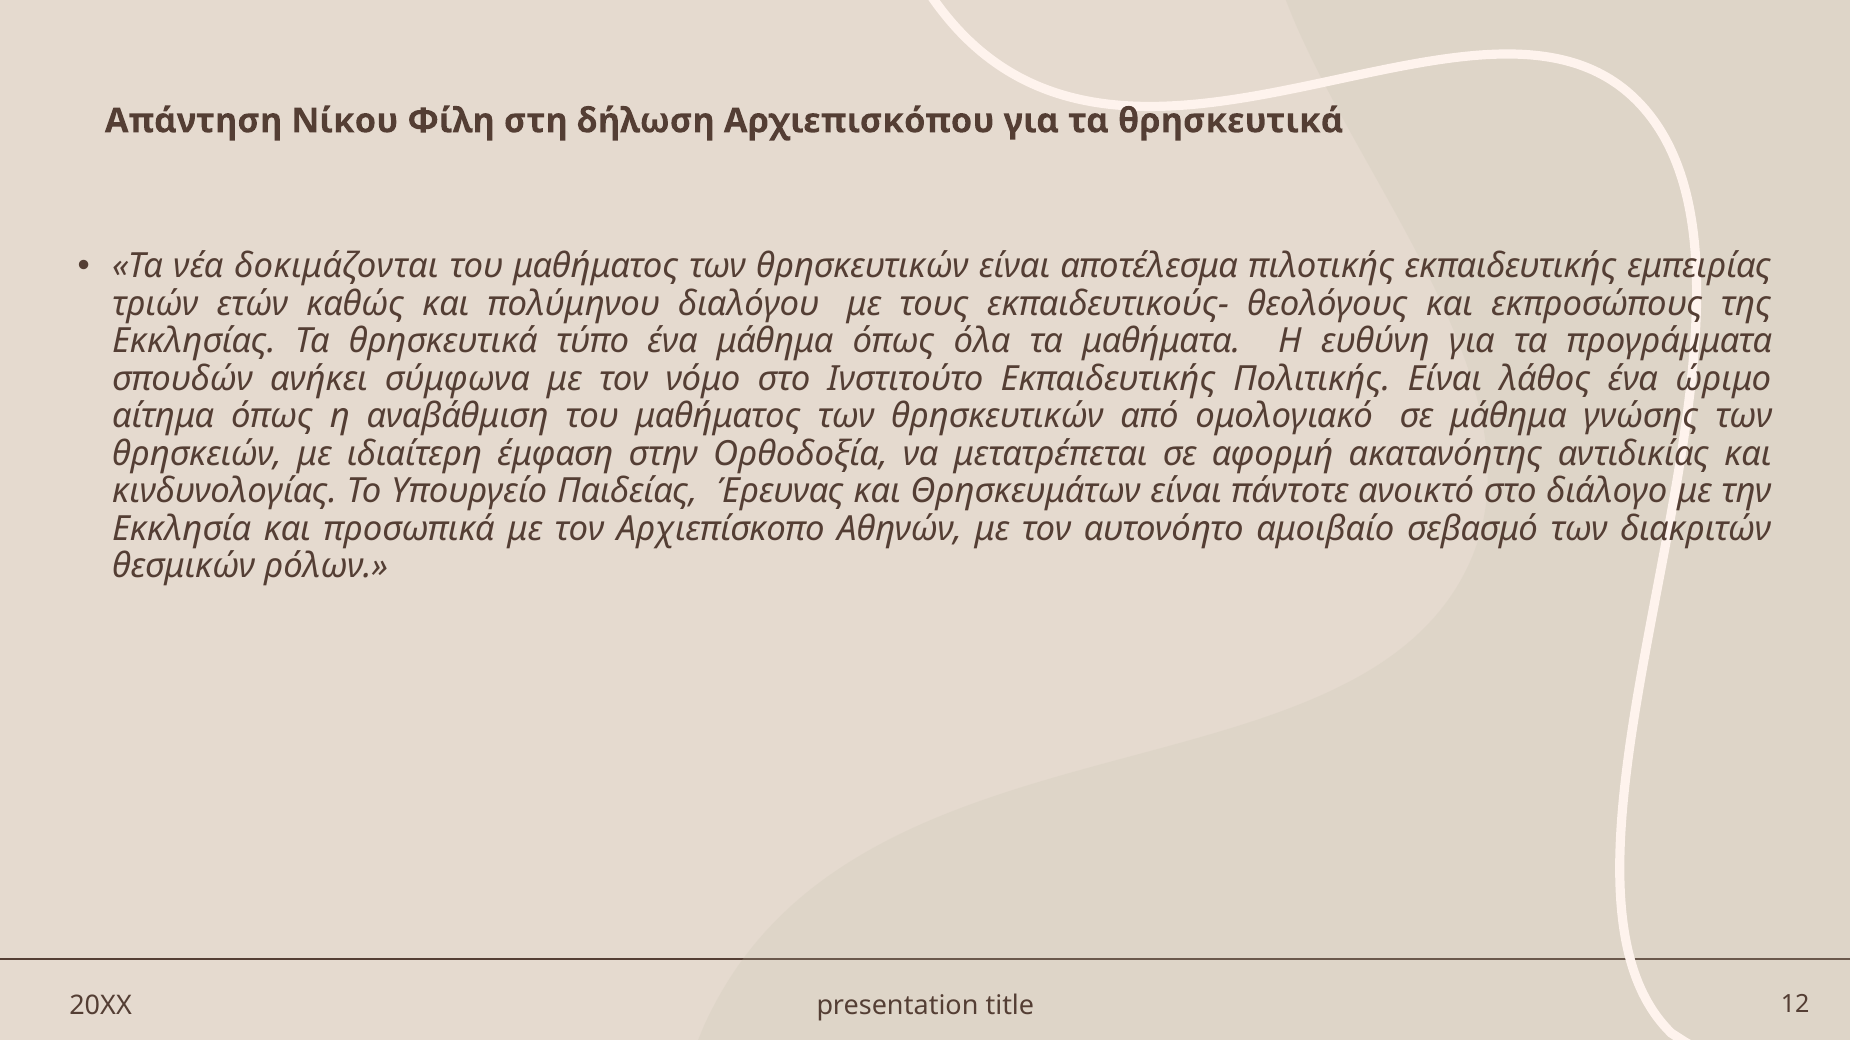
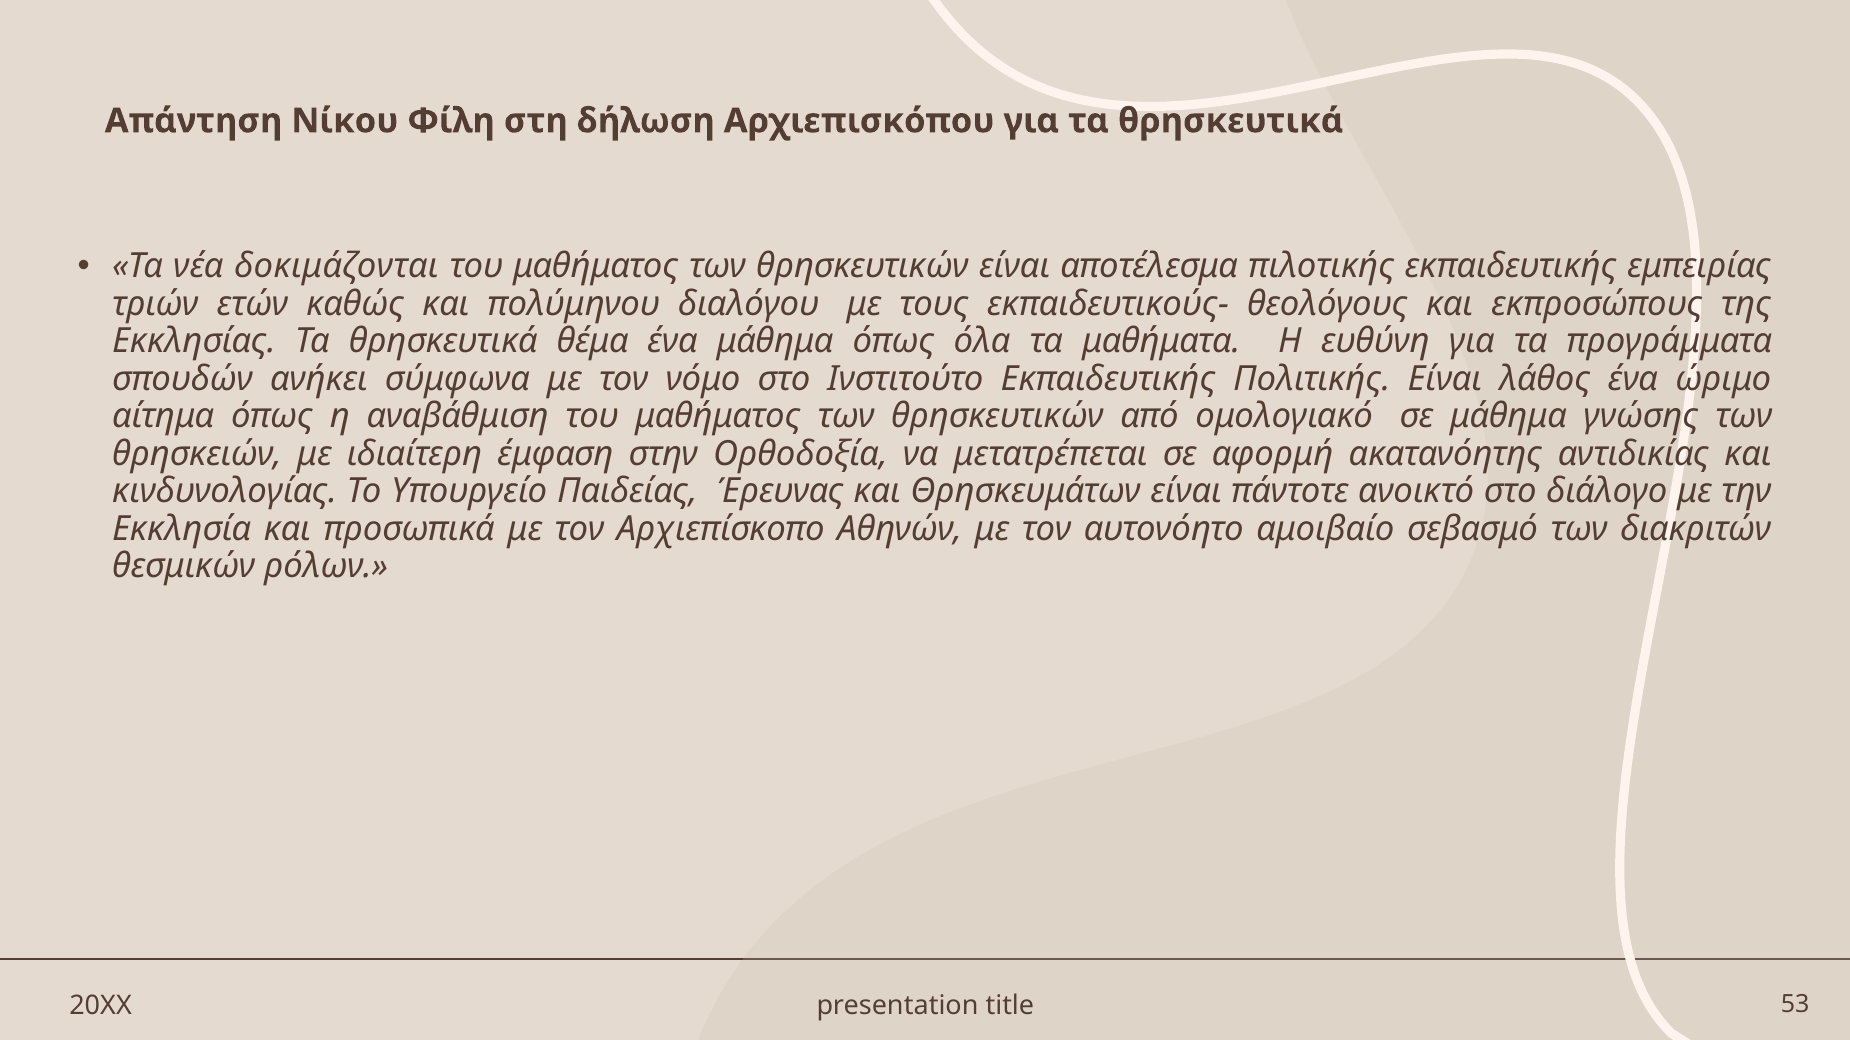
τύπο: τύπο -> θέμα
12: 12 -> 53
